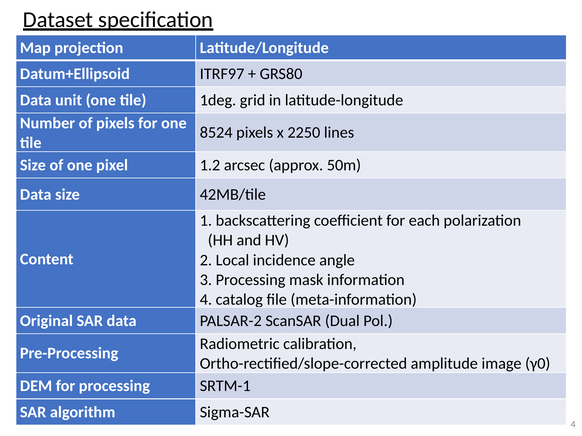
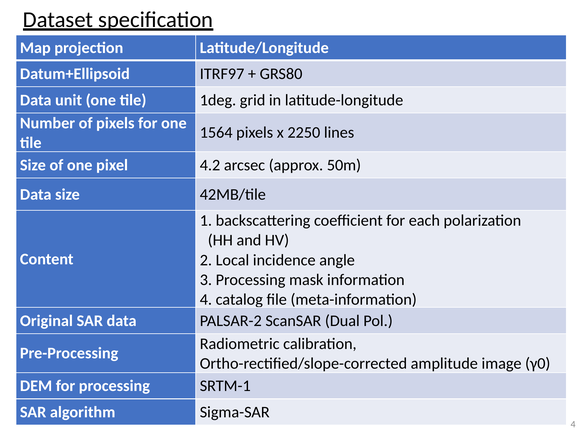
8524: 8524 -> 1564
1.2: 1.2 -> 4.2
